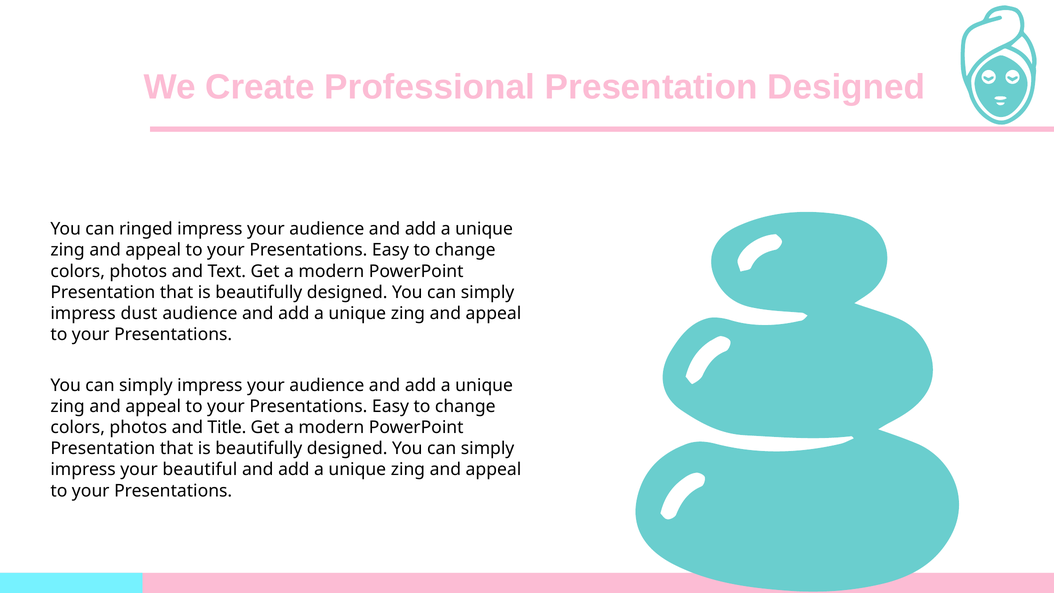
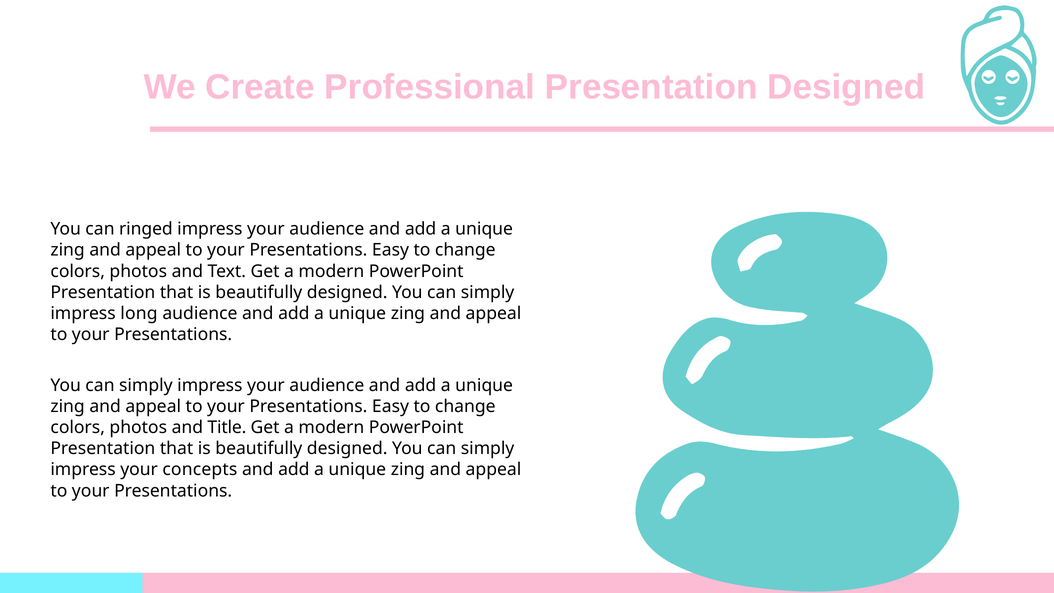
dust: dust -> long
beautiful: beautiful -> concepts
